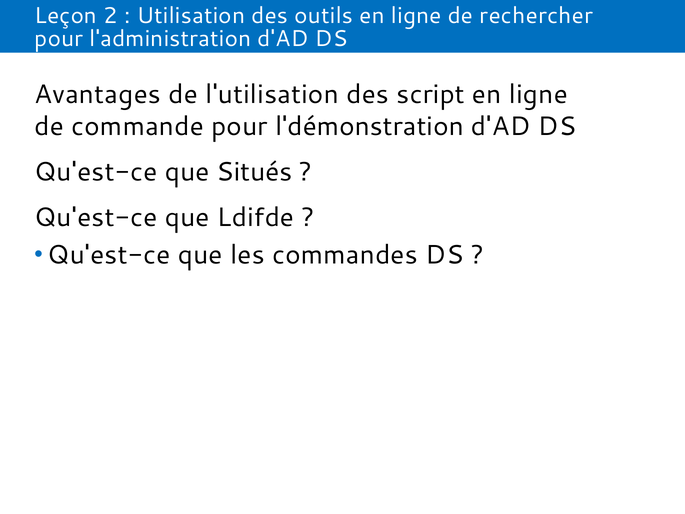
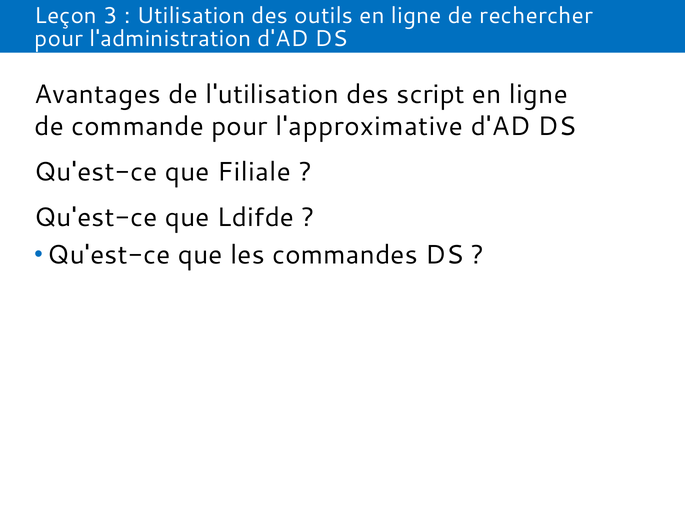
2: 2 -> 3
l'démonstration: l'démonstration -> l'approximative
Situés: Situés -> Filiale
